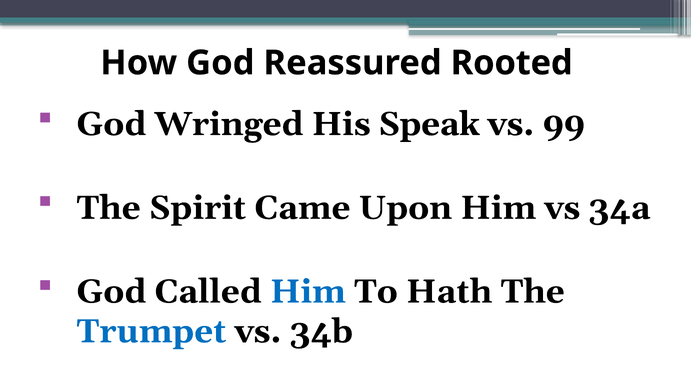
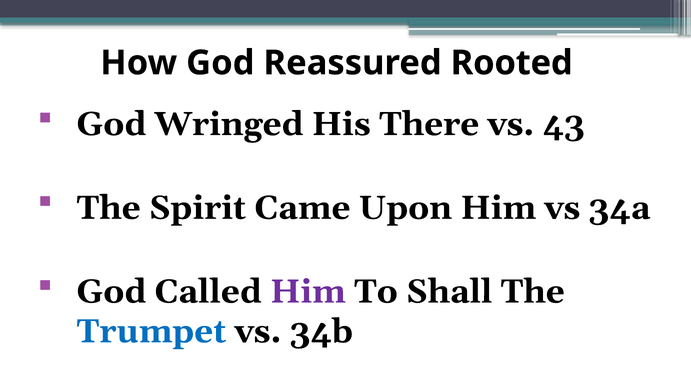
Speak: Speak -> There
99: 99 -> 43
Him at (308, 291) colour: blue -> purple
Hath: Hath -> Shall
